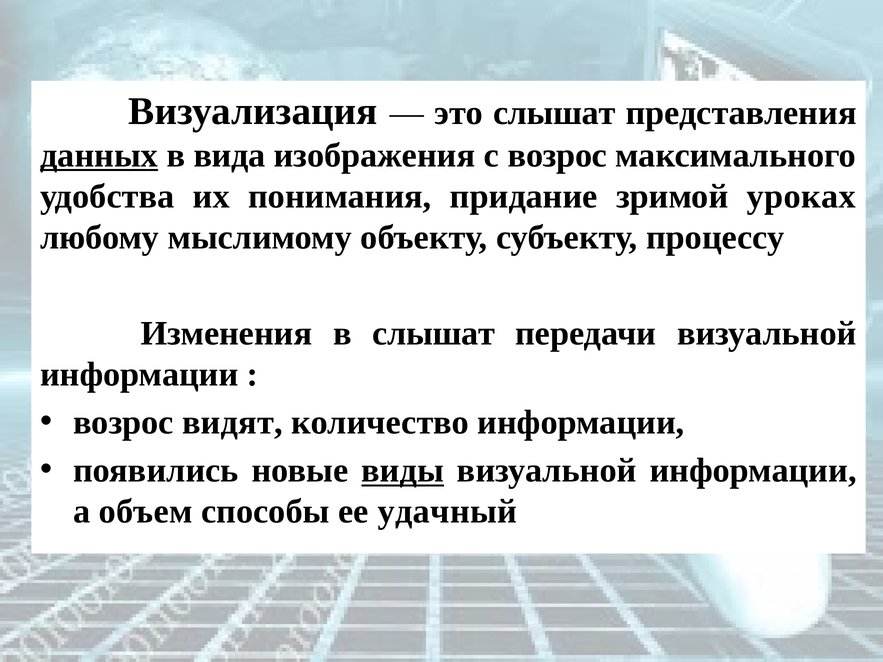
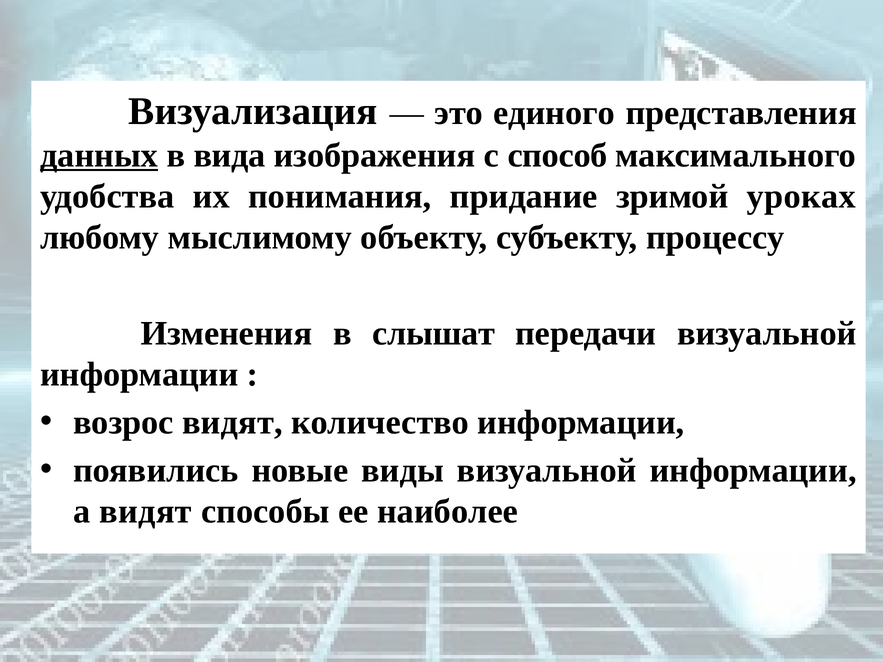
это слышат: слышат -> единого
с возрос: возрос -> способ
виды underline: present -> none
а объем: объем -> видят
удачный: удачный -> наиболее
